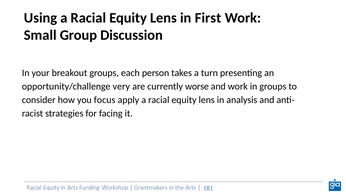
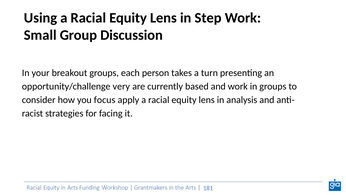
First: First -> Step
worse: worse -> based
